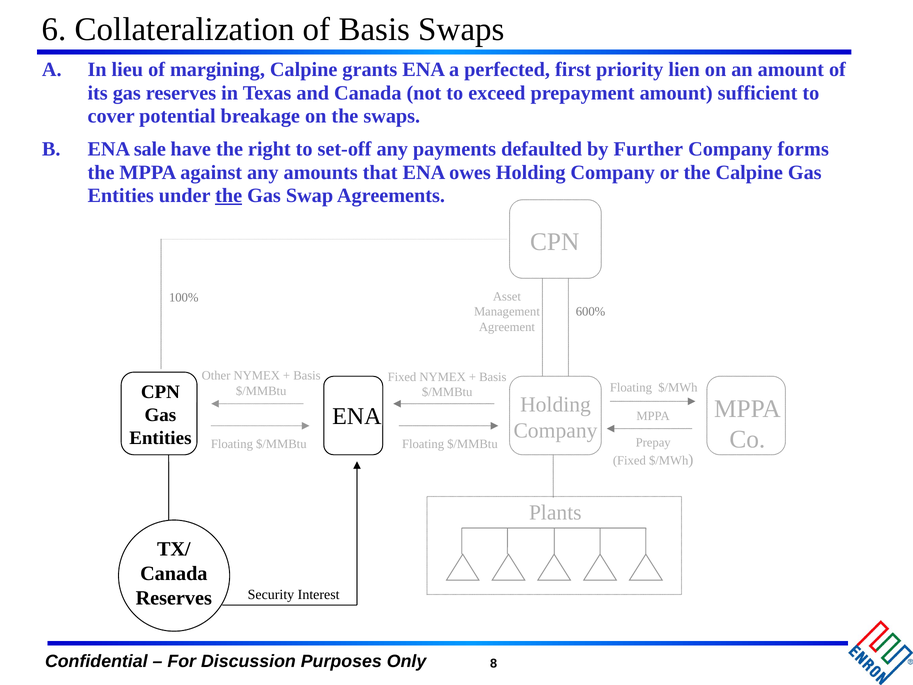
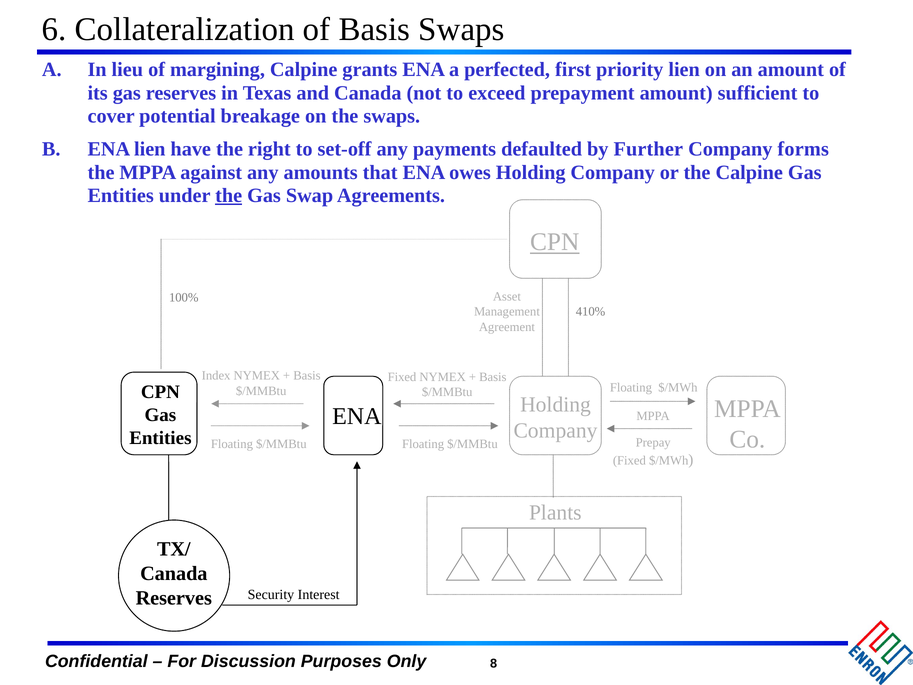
ENA sale: sale -> lien
CPN at (555, 242) underline: none -> present
600%: 600% -> 410%
Other: Other -> Index
